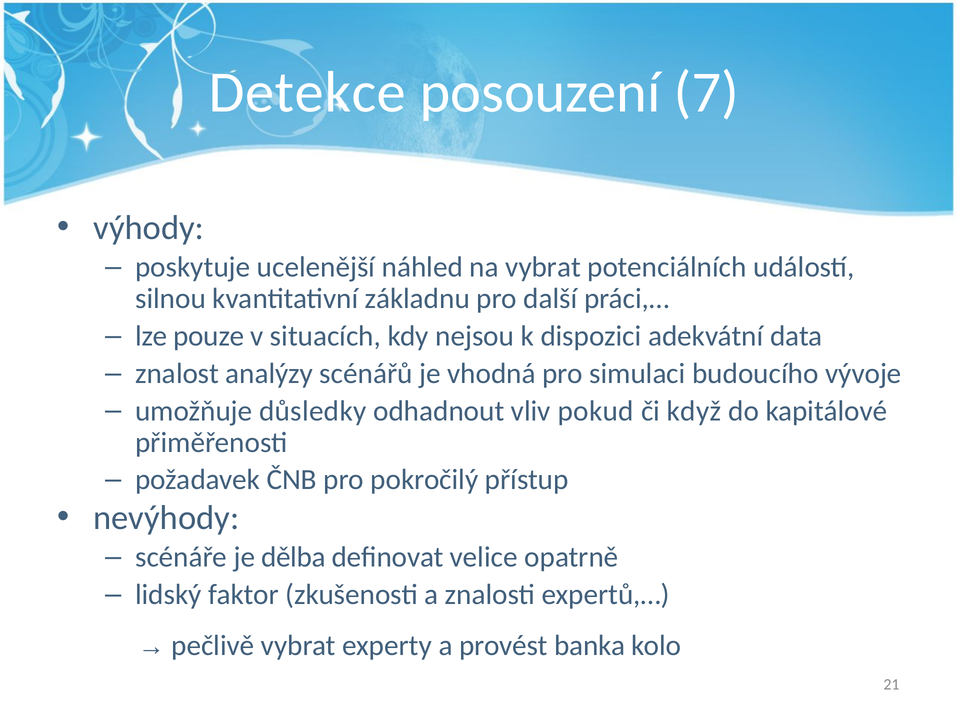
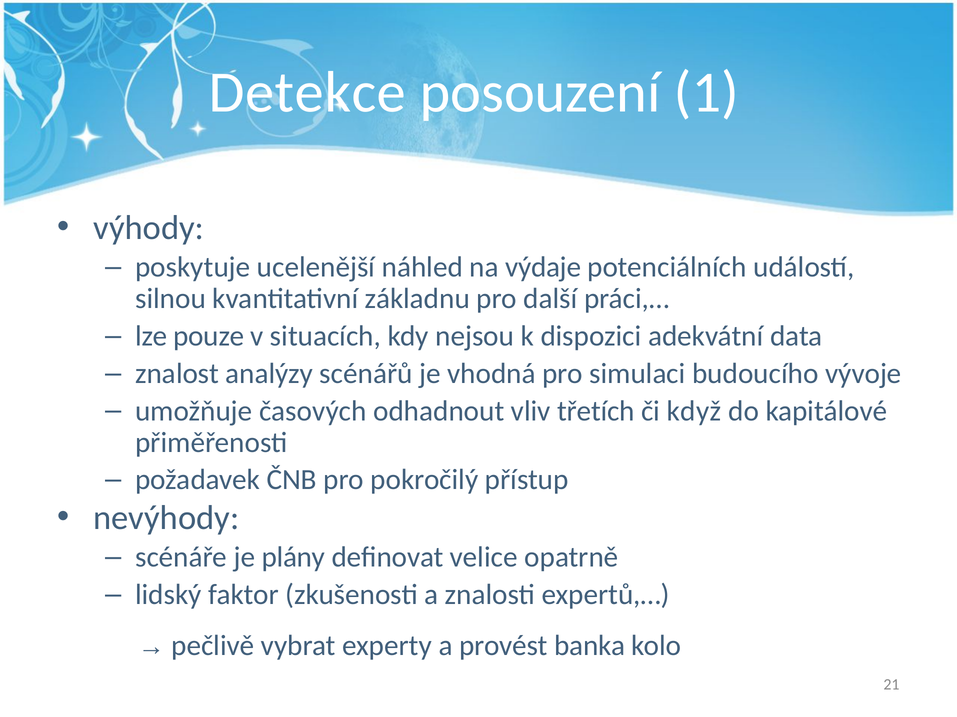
7: 7 -> 1
na vybrat: vybrat -> výdaje
důsledky: důsledky -> časových
pokud: pokud -> třetích
dělba: dělba -> plány
